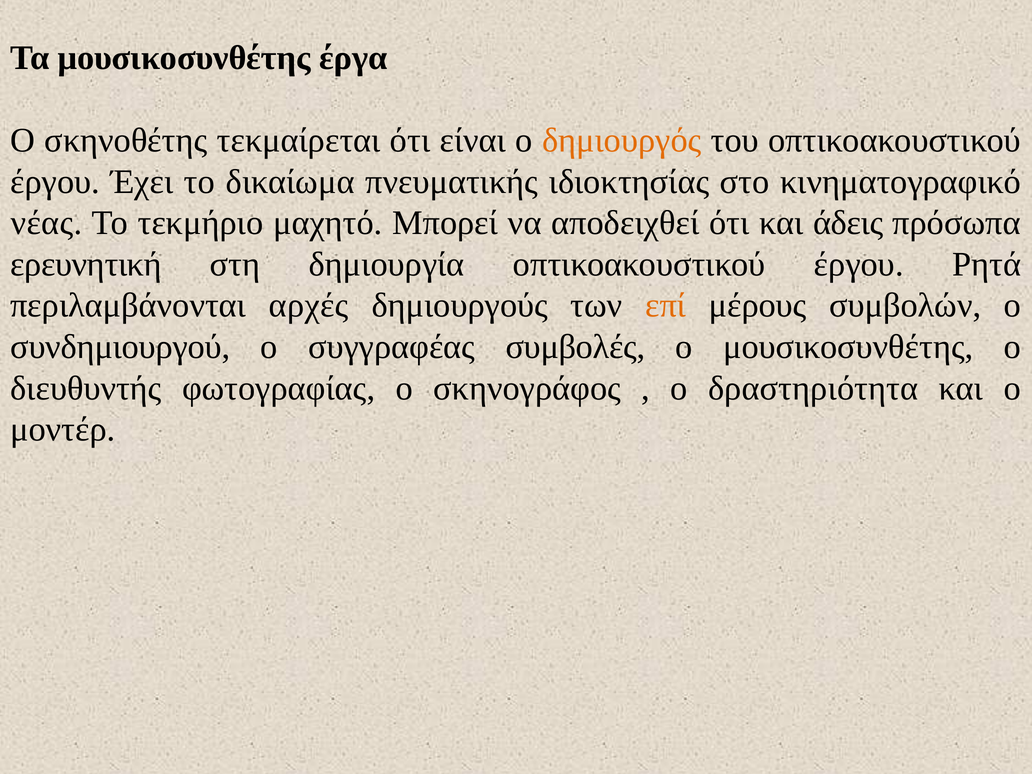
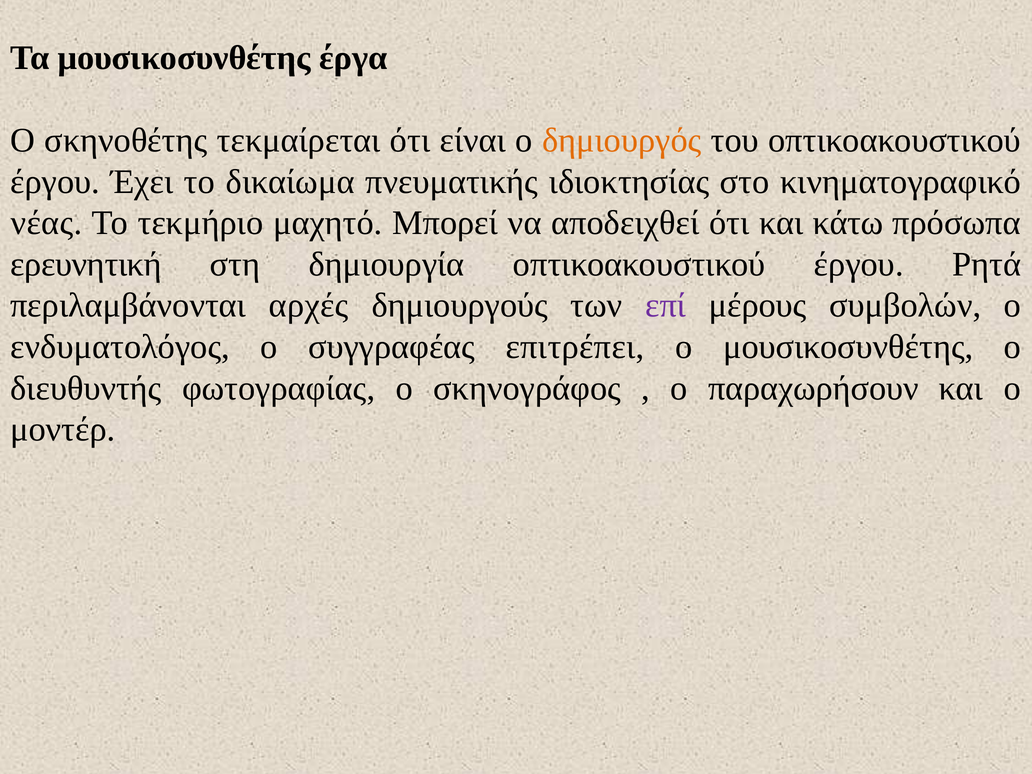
άδεις: άδεις -> κάτω
επί colour: orange -> purple
συνδημιουργού: συνδημιουργού -> ενδυματολόγος
συμβολές: συμβολές -> επιτρέπει
δραστηριότητα: δραστηριότητα -> παραχωρήσουν
